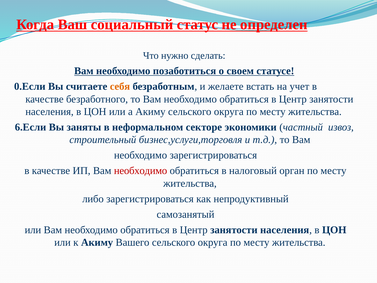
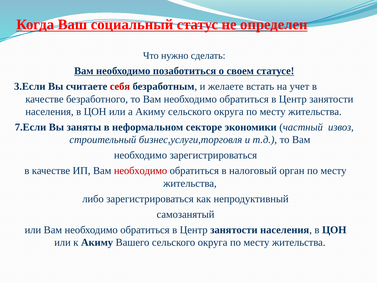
0.Если: 0.Если -> 3.Если
себя colour: orange -> red
6.Если: 6.Если -> 7.Если
